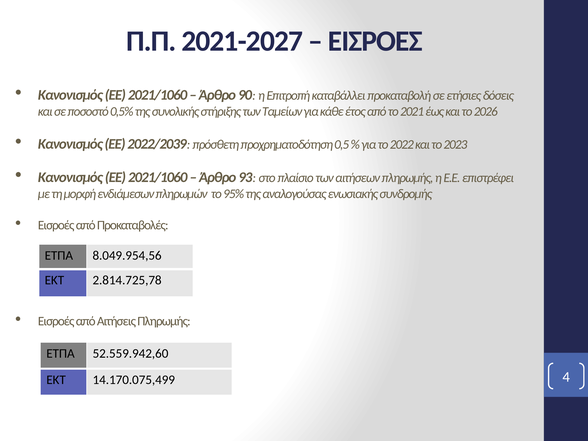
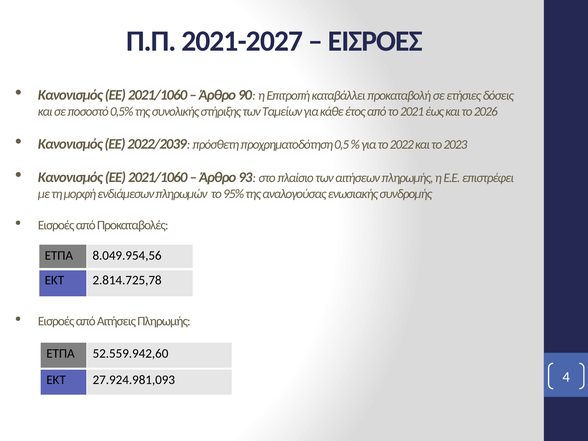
14.170.075,499: 14.170.075,499 -> 27.924.981,093
